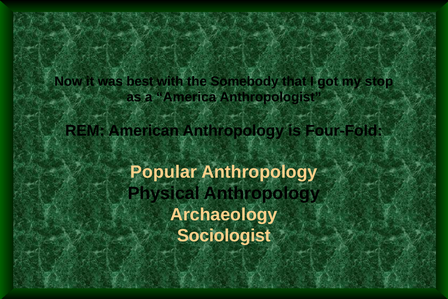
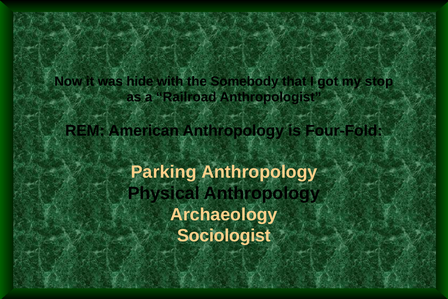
best: best -> hide
America: America -> Railroad
Popular: Popular -> Parking
